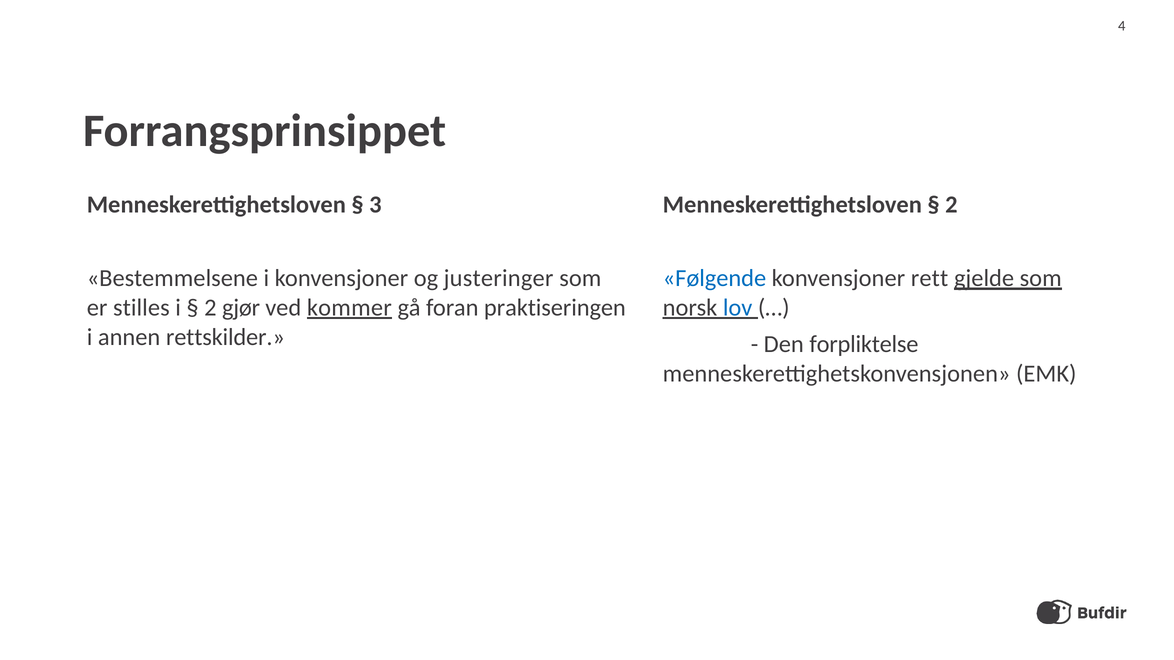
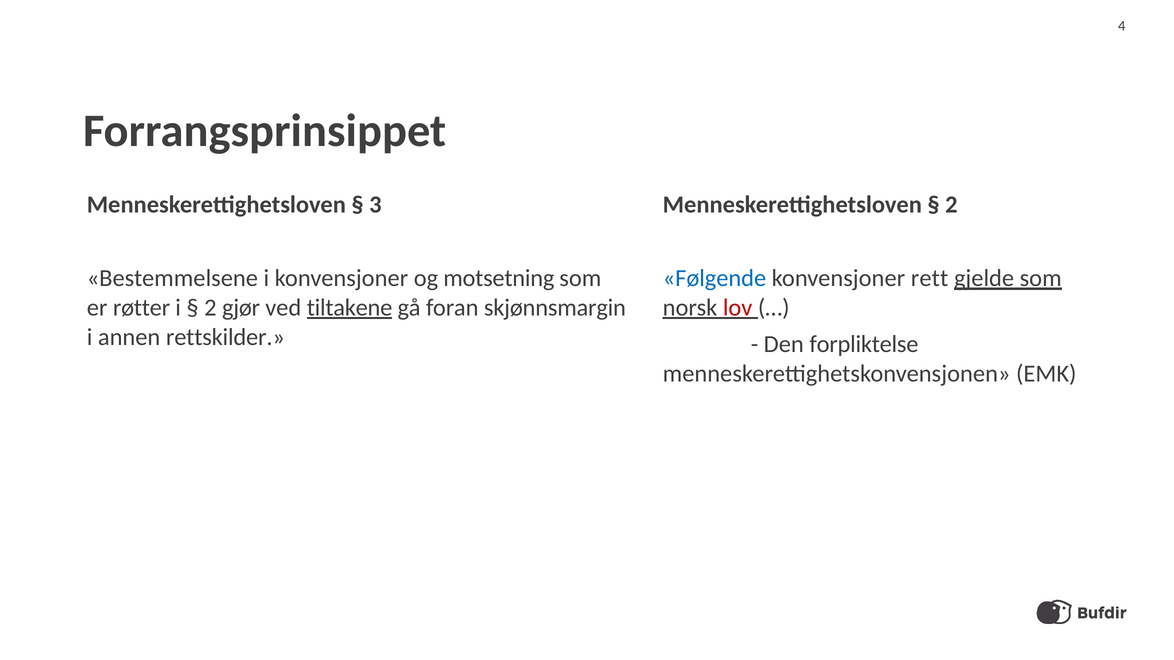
justeringer: justeringer -> motsetning
stilles: stilles -> røtter
kommer: kommer -> tiltakene
praktiseringen: praktiseringen -> skjønnsmargin
lov colour: blue -> red
